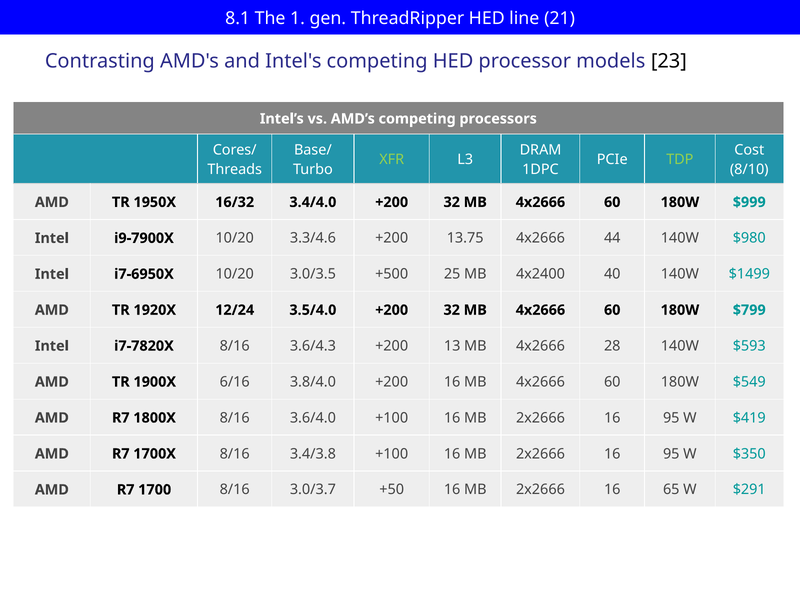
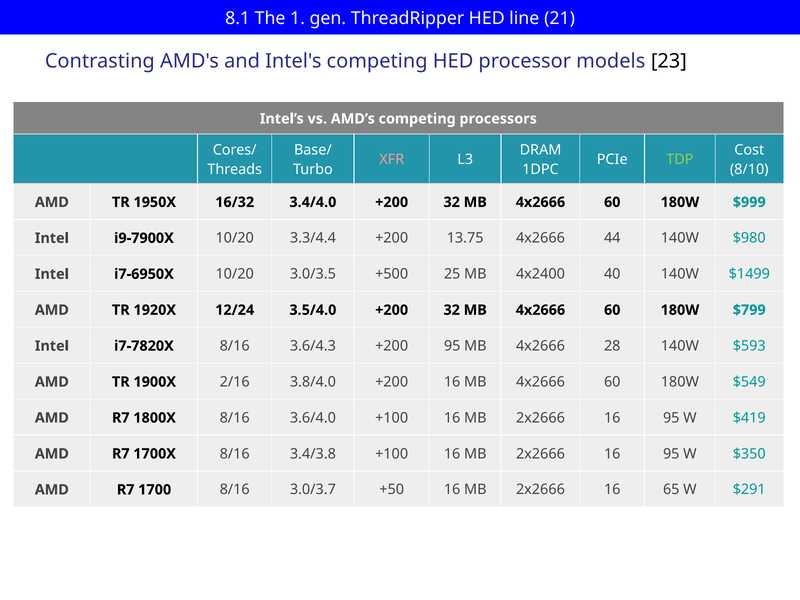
XFR colour: light green -> pink
3.3/4.6: 3.3/4.6 -> 3.3/4.4
+200 13: 13 -> 95
6/16: 6/16 -> 2/16
